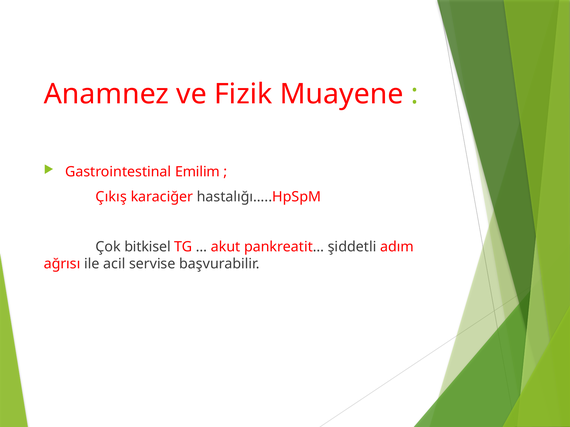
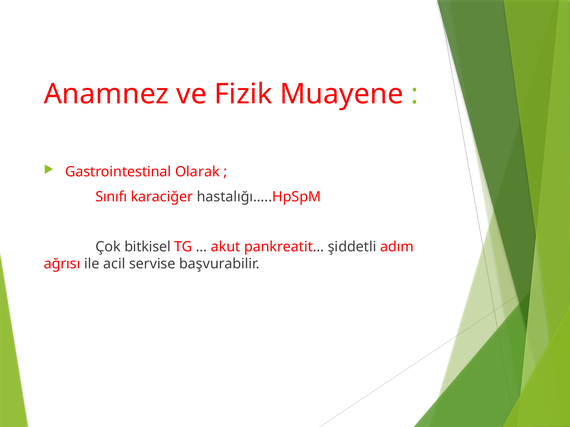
Emilim: Emilim -> Olarak
Çıkış: Çıkış -> Sınıfı
